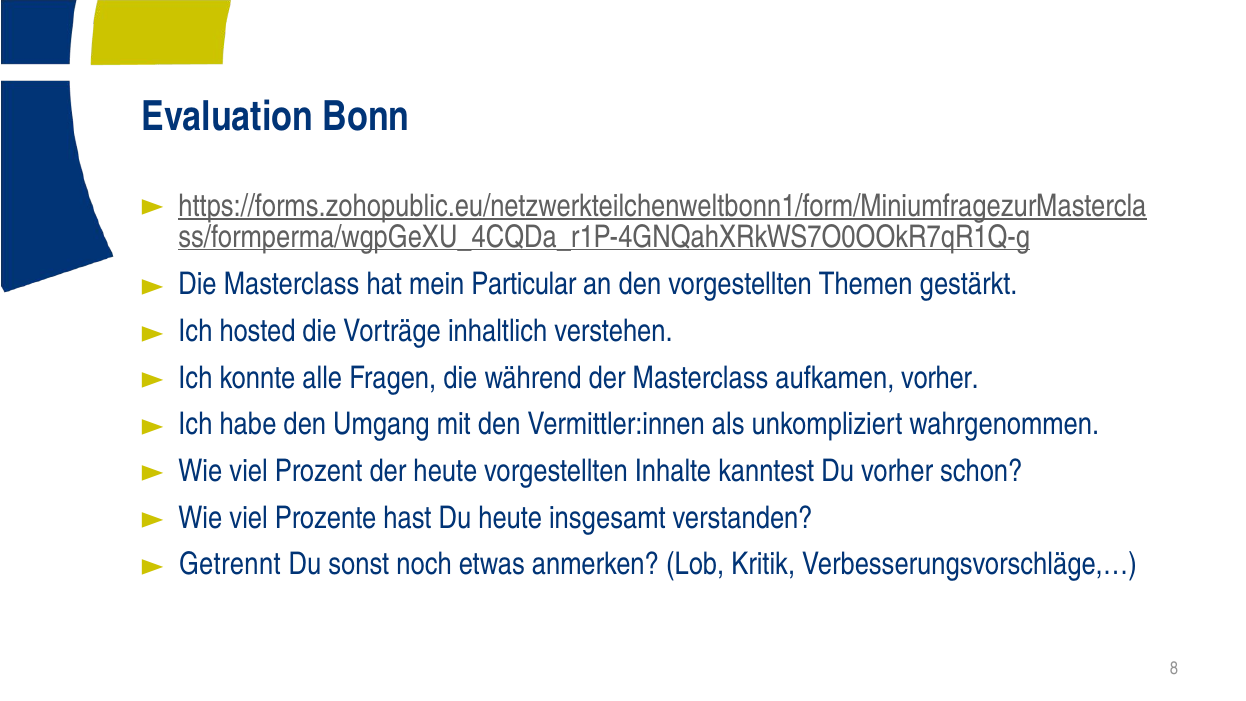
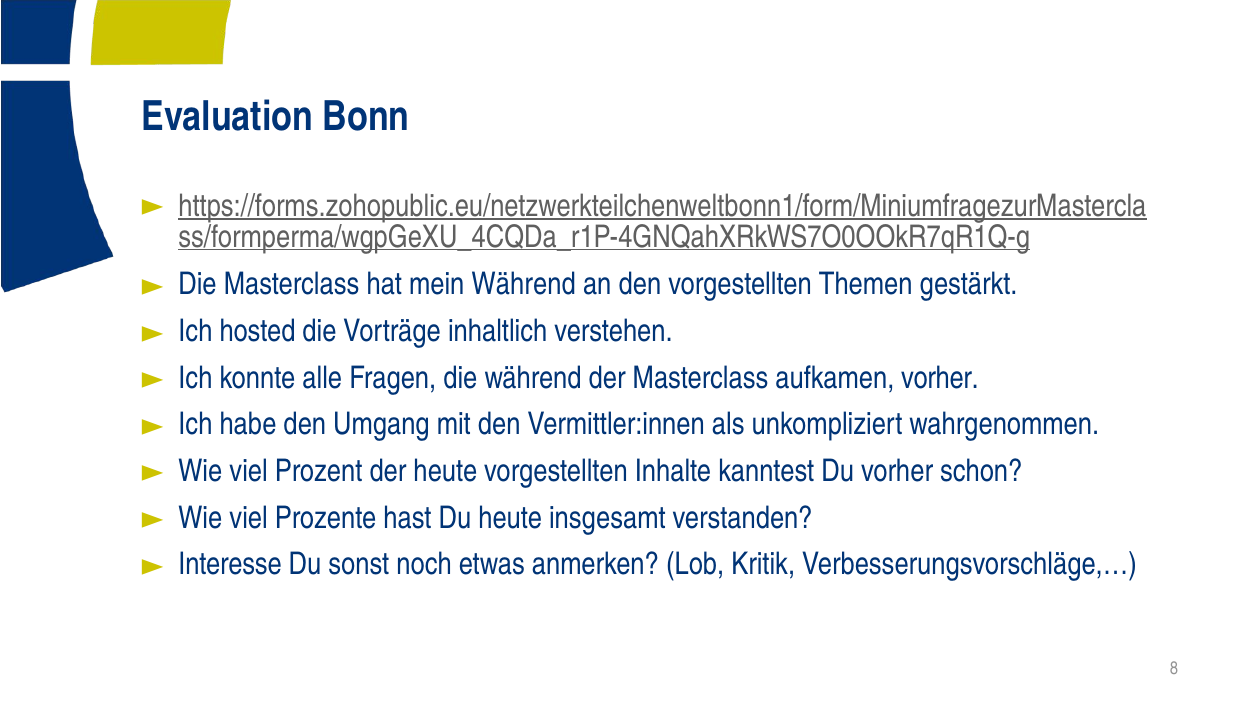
mein Particular: Particular -> Während
Getrennt: Getrennt -> Interesse
